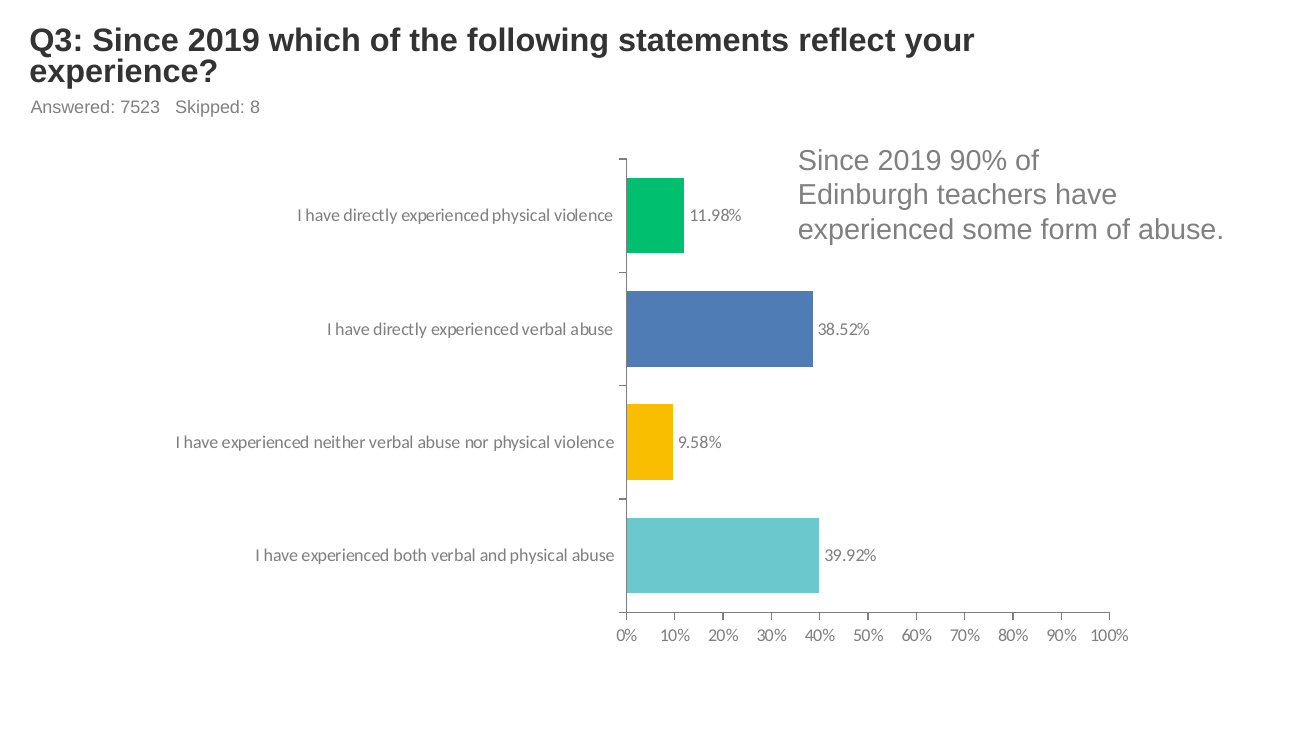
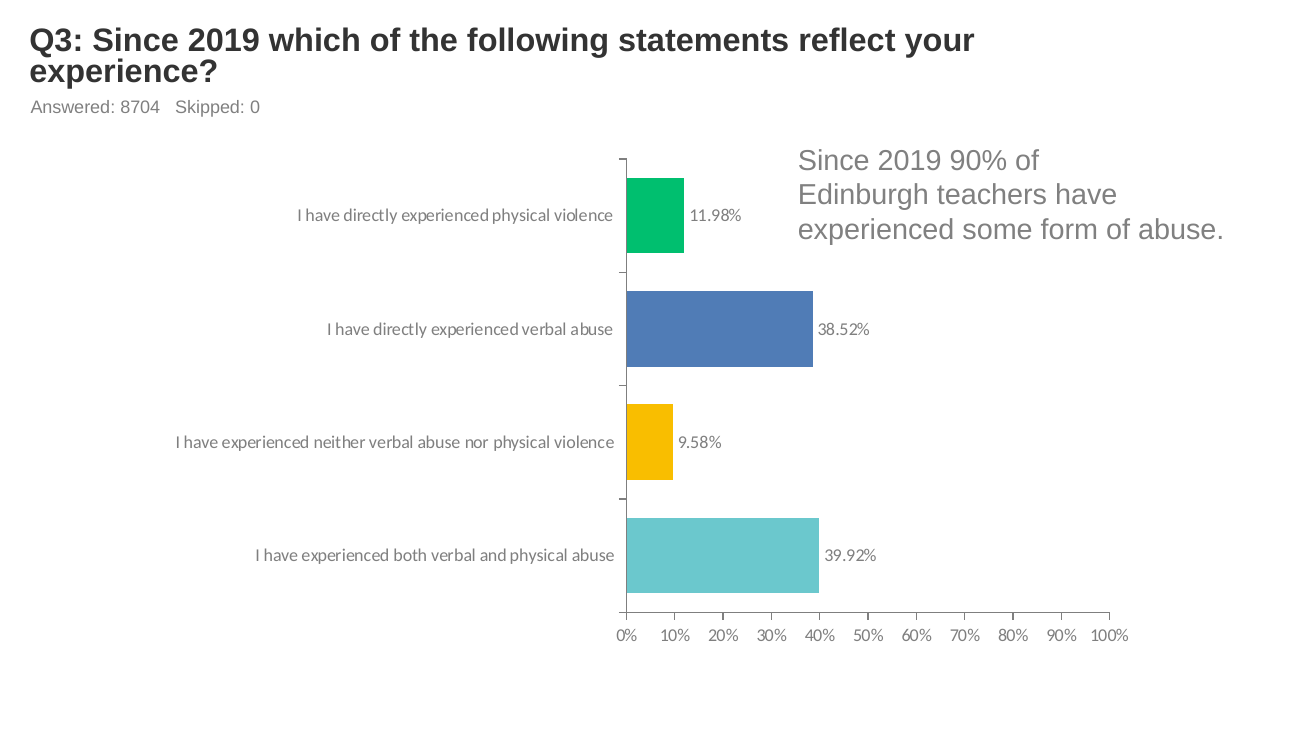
7523: 7523 -> 8704
8: 8 -> 0
